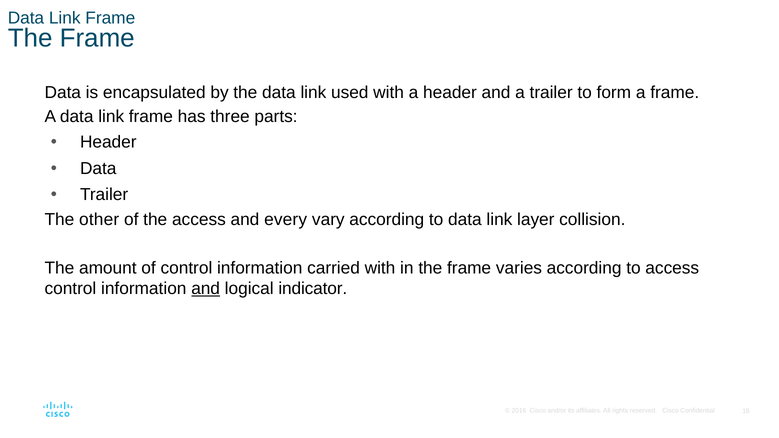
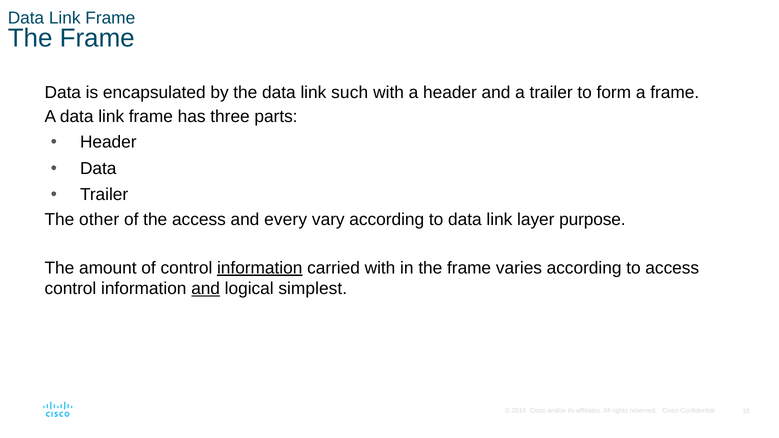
used: used -> such
collision: collision -> purpose
information at (260, 268) underline: none -> present
indicator: indicator -> simplest
